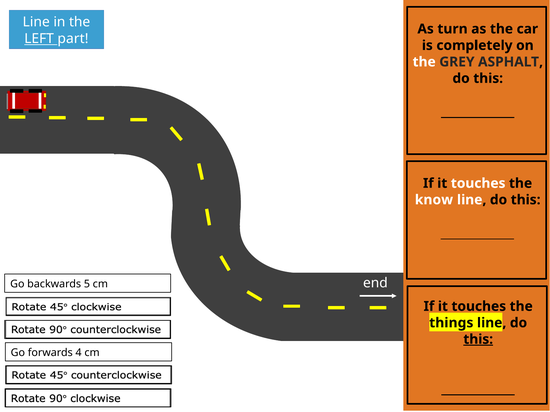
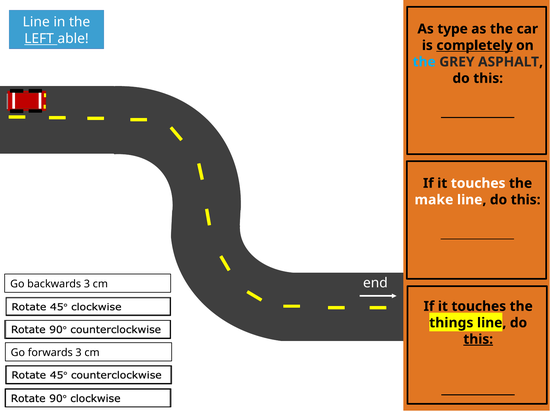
turn: turn -> type
part: part -> able
completely underline: none -> present
the at (424, 62) colour: white -> light blue
know: know -> make
backwards 5: 5 -> 3
forwards 4: 4 -> 3
